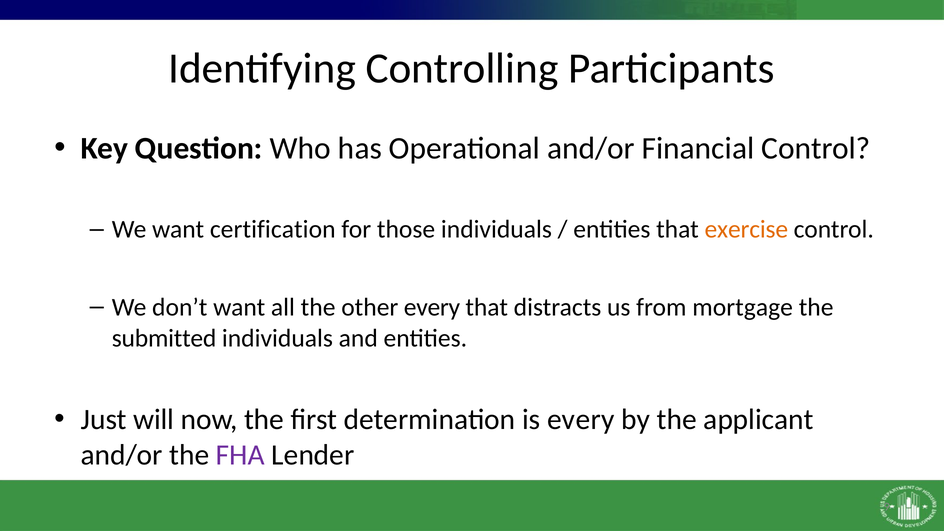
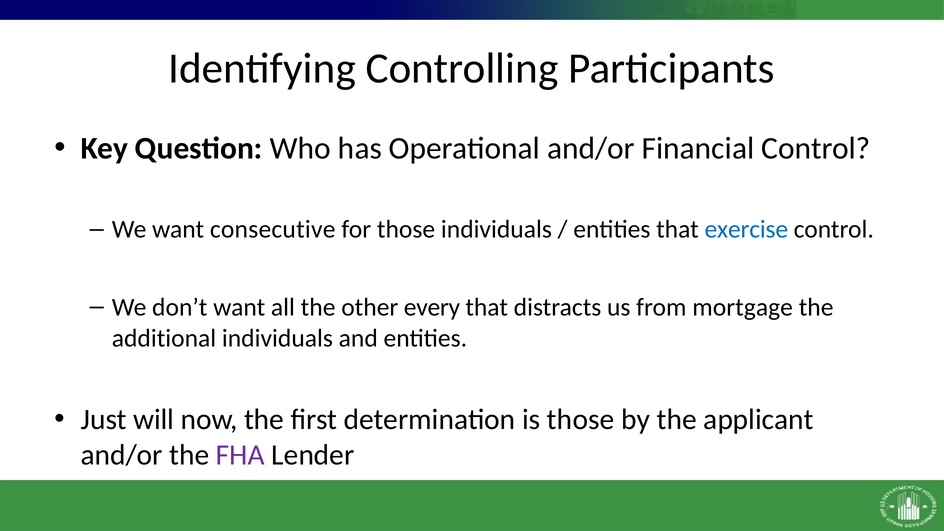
certification: certification -> consecutive
exercise colour: orange -> blue
submitted: submitted -> additional
is every: every -> those
